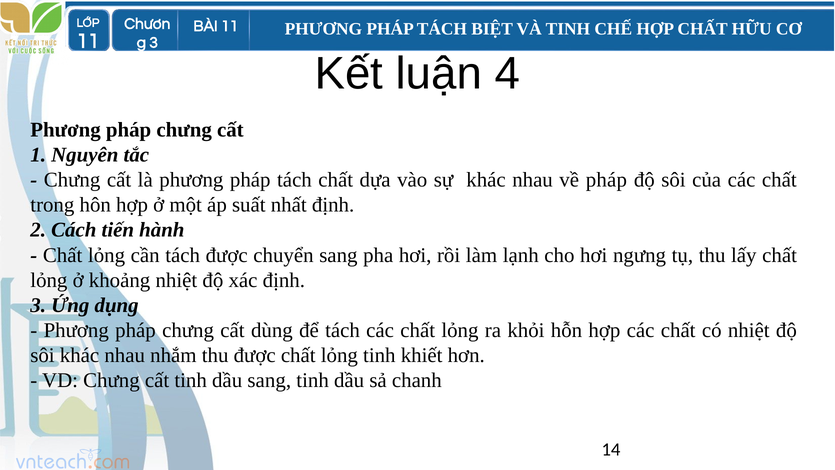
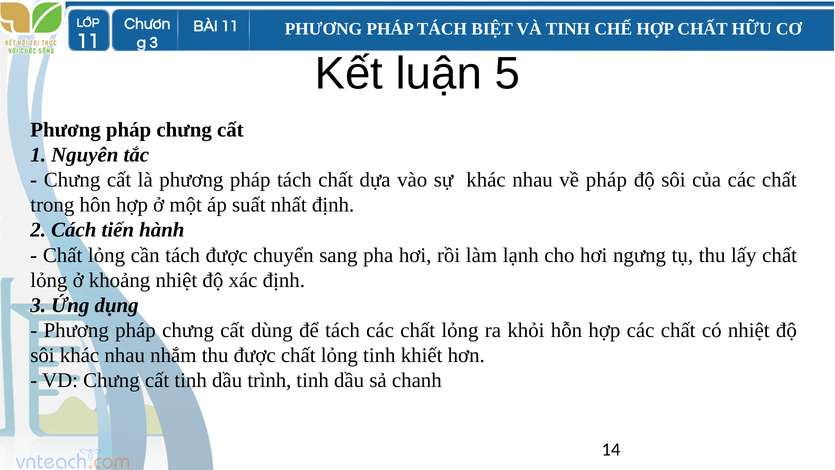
4: 4 -> 5
dầu sang: sang -> trình
